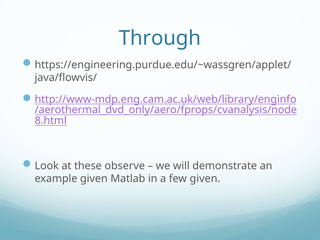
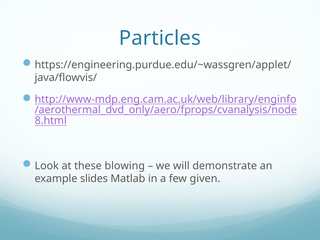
Through: Through -> Particles
observe: observe -> blowing
example given: given -> slides
